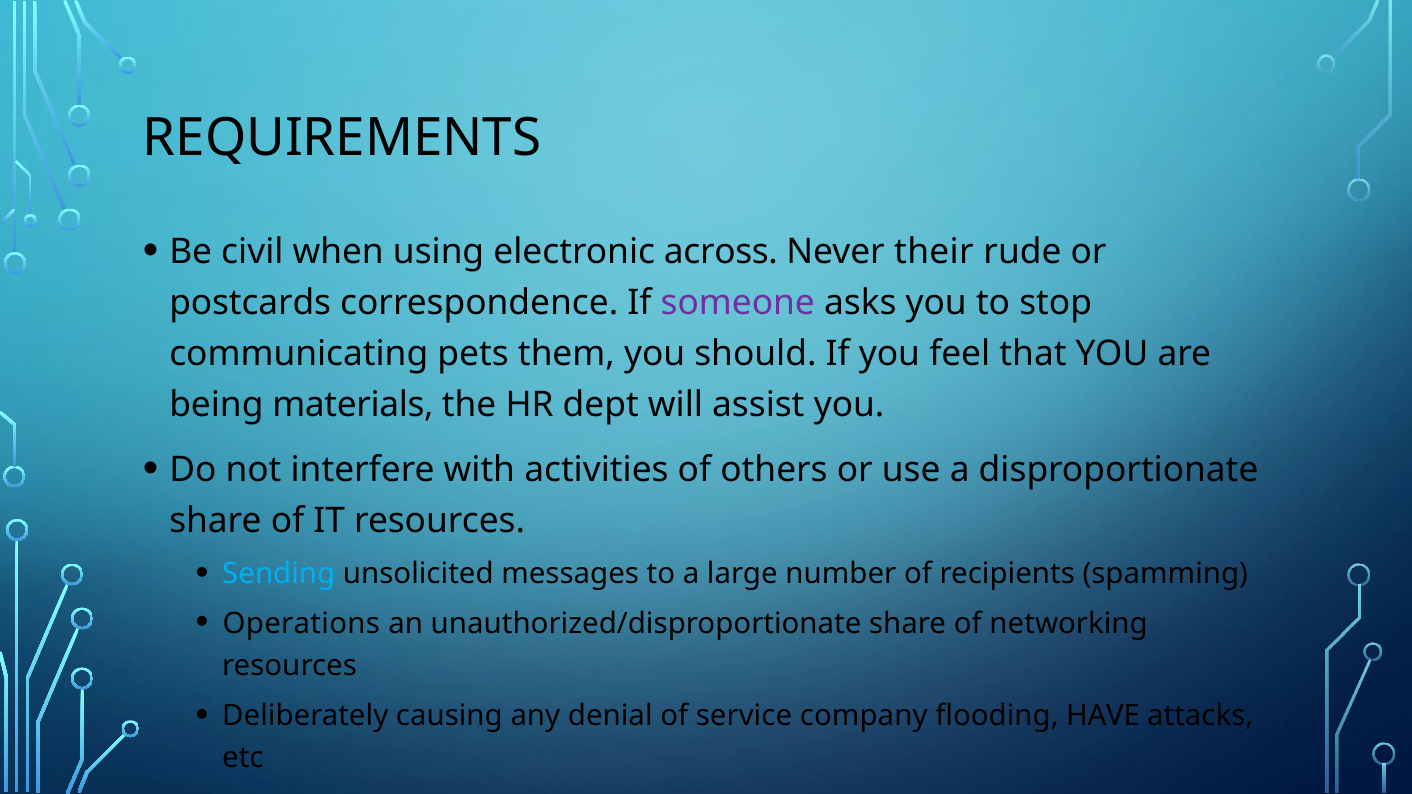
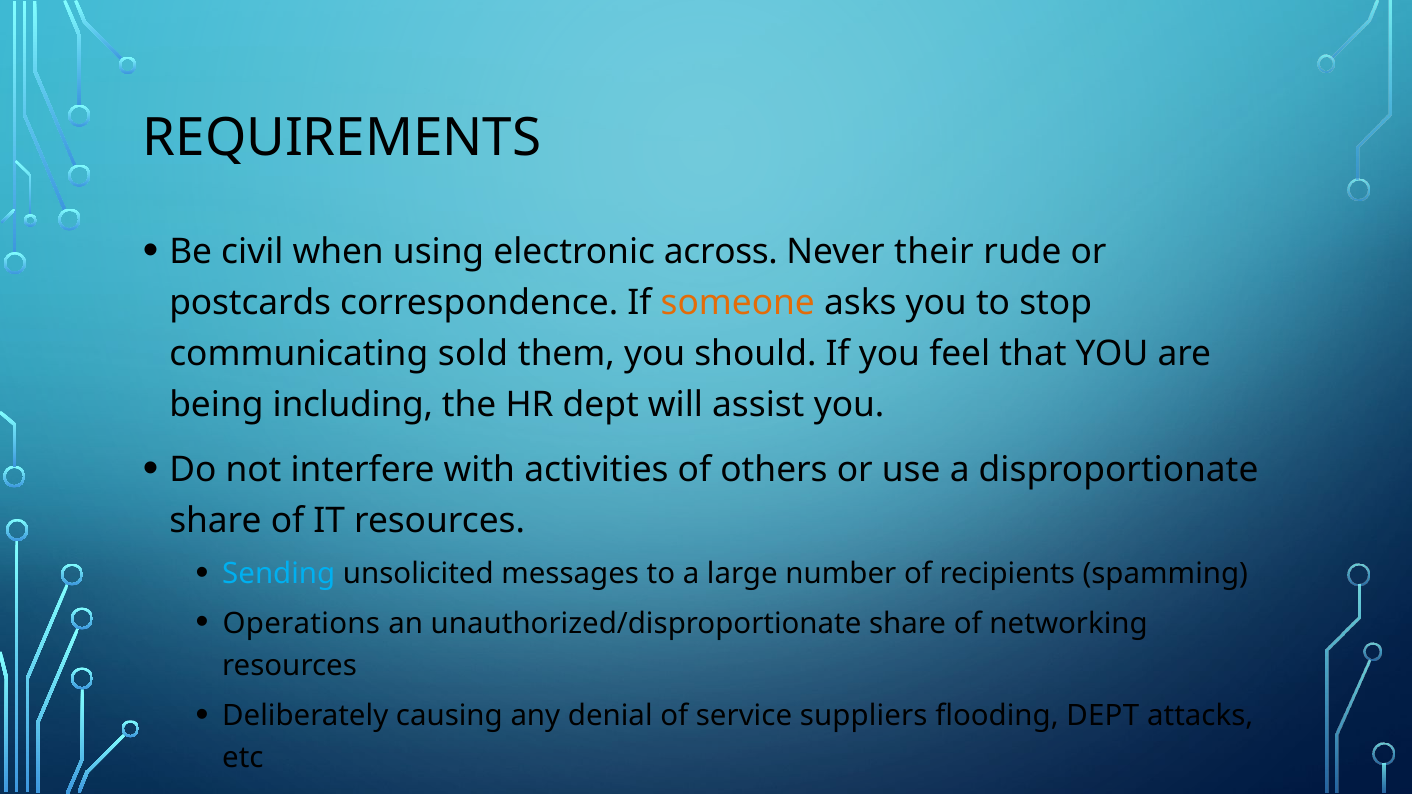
someone colour: purple -> orange
pets: pets -> sold
materials: materials -> including
company: company -> suppliers
flooding HAVE: HAVE -> DEPT
